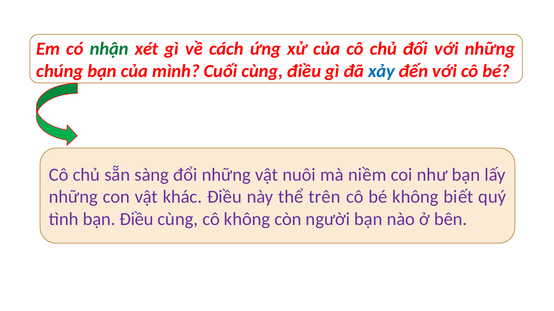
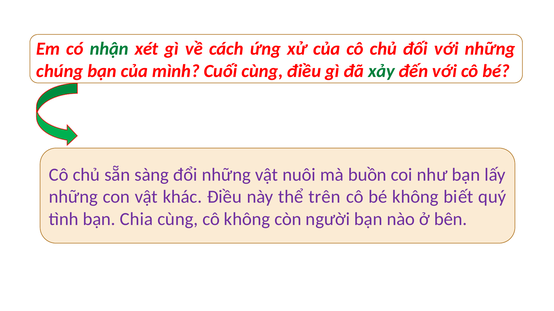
xảy colour: blue -> green
niềm: niềm -> buồn
bạn Điều: Điều -> Chia
